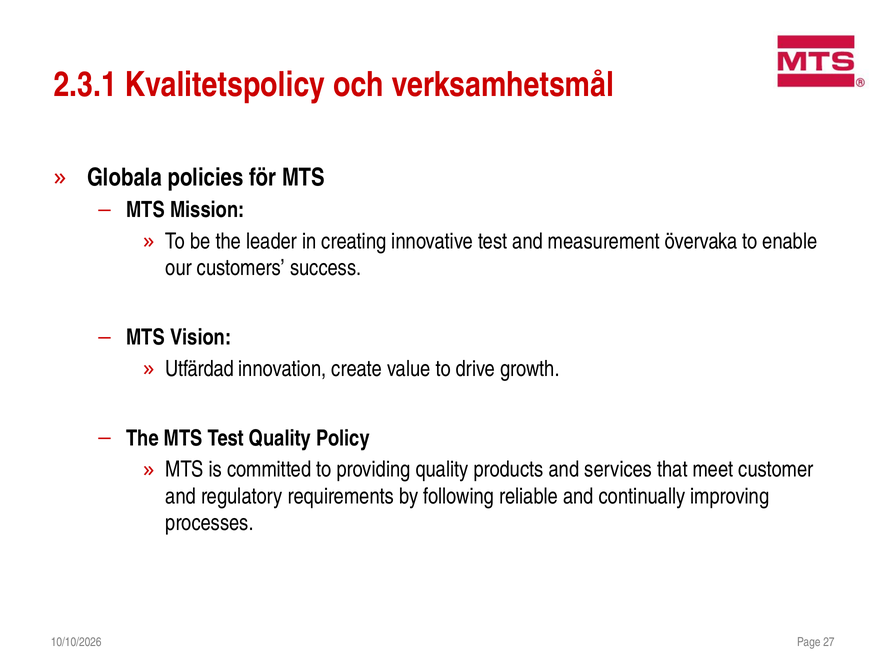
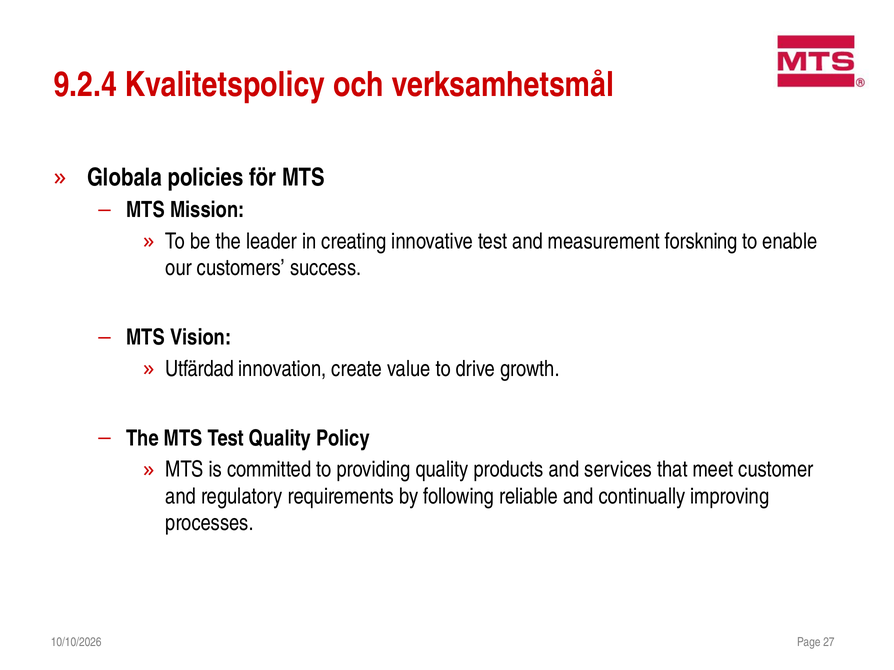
2.3.1: 2.3.1 -> 9.2.4
övervaka: övervaka -> forskning
